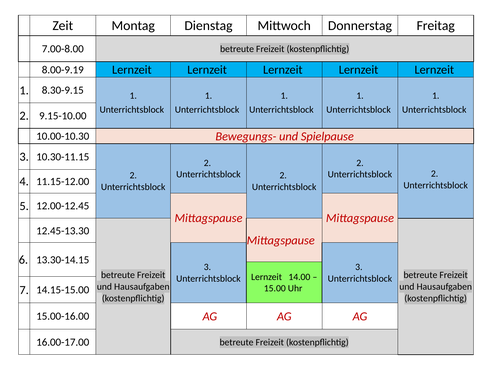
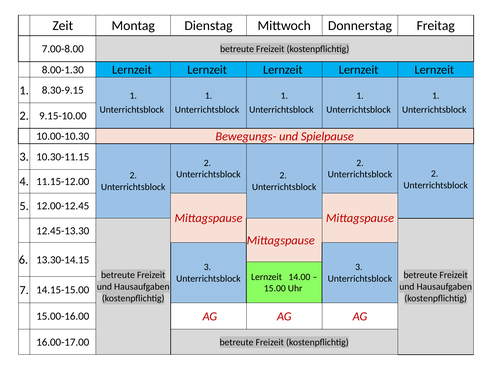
8.00-9.19: 8.00-9.19 -> 8.00-1.30
